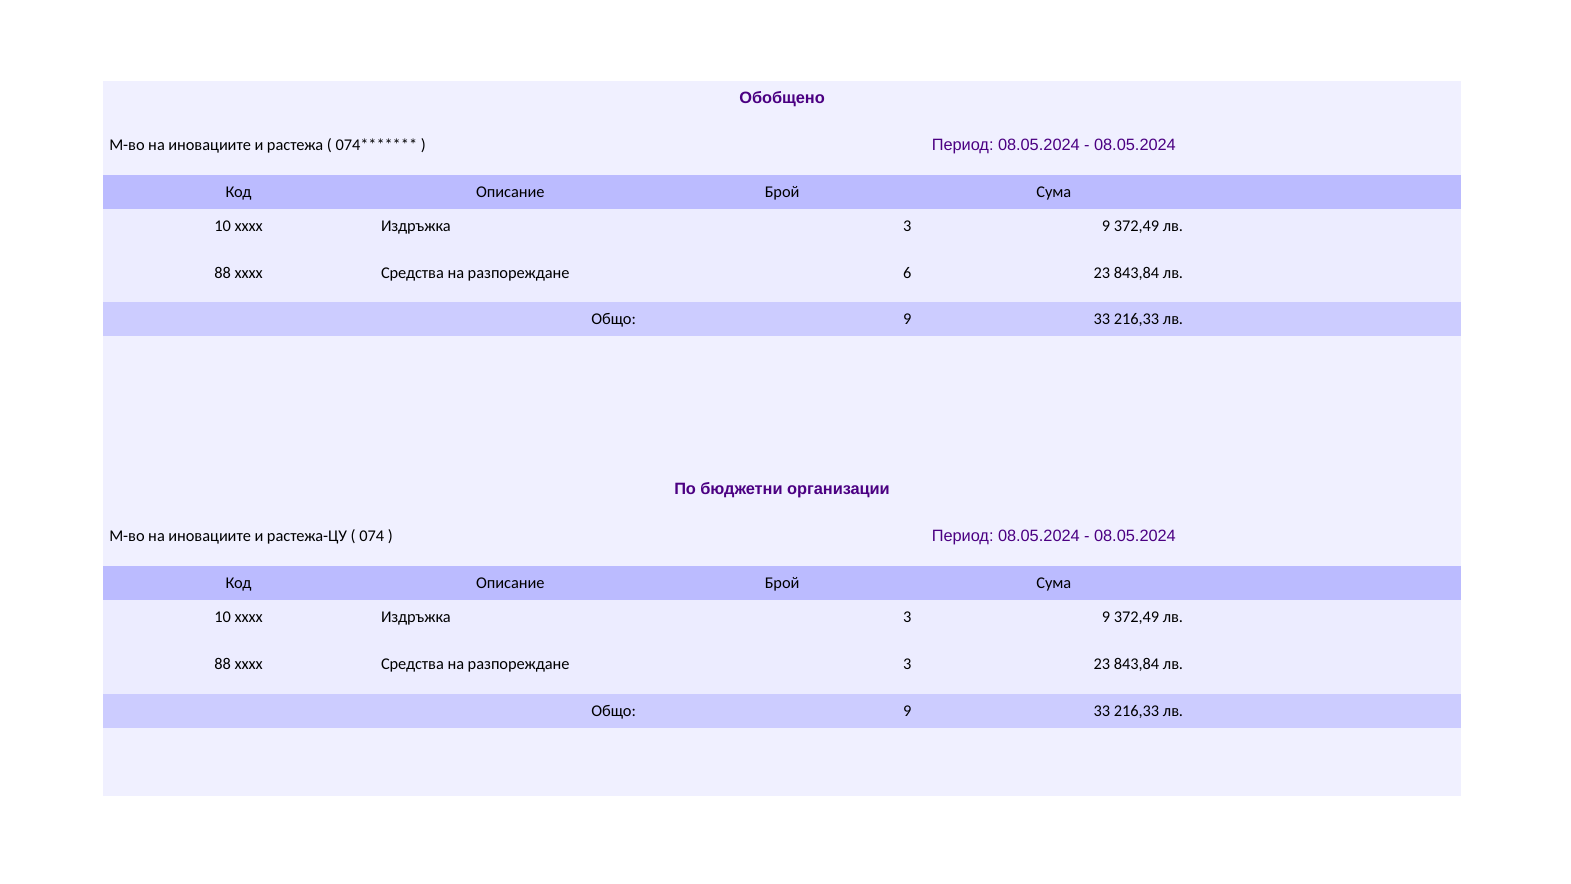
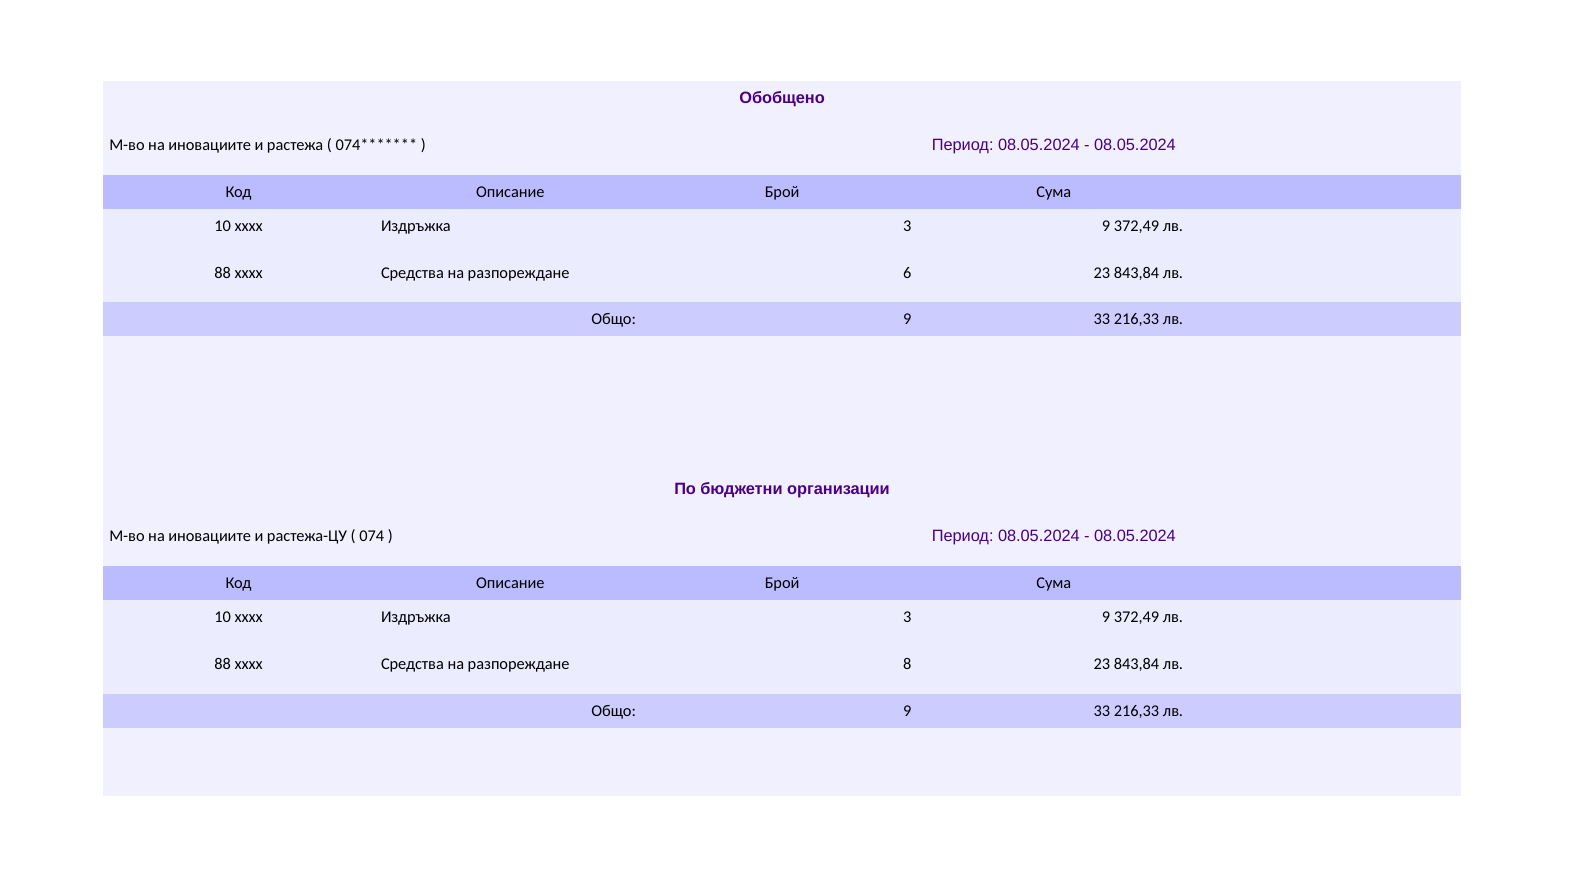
разпореждане 3: 3 -> 8
